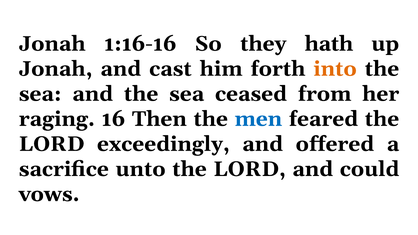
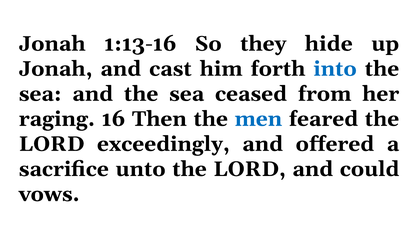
1:16-16: 1:16-16 -> 1:13-16
hath: hath -> hide
into colour: orange -> blue
